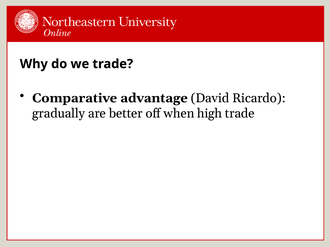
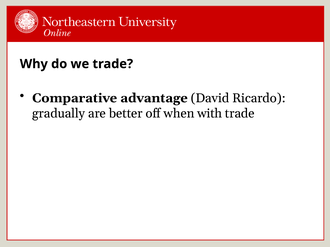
high: high -> with
